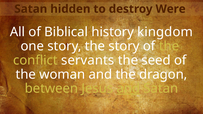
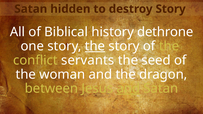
destroy Were: Were -> Story
kingdom: kingdom -> dethrone
the at (95, 46) underline: none -> present
